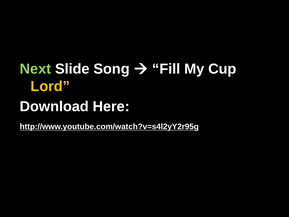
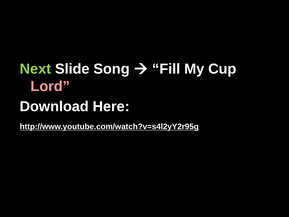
Lord colour: yellow -> pink
